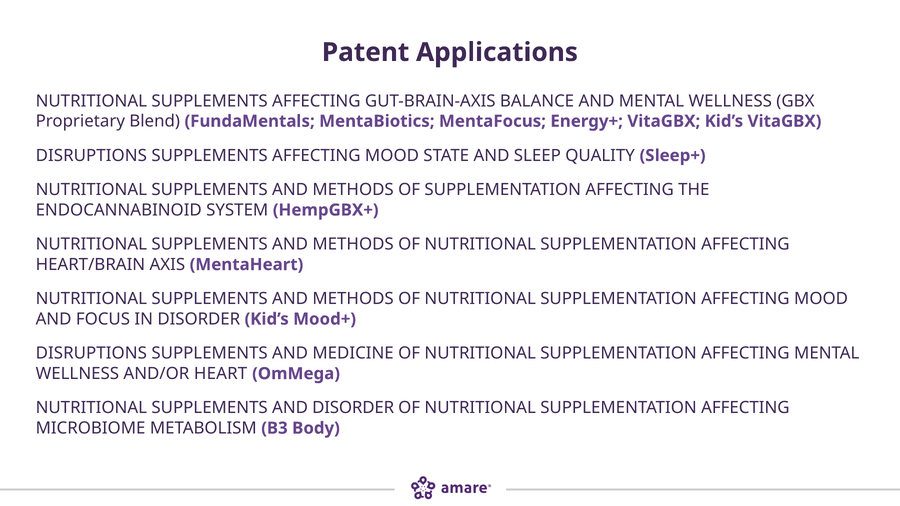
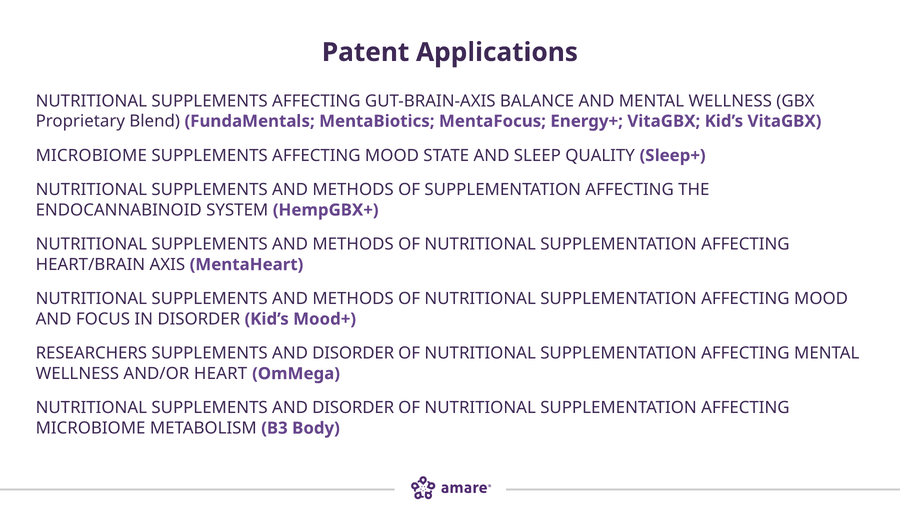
DISRUPTIONS at (91, 156): DISRUPTIONS -> MICROBIOME
DISRUPTIONS at (91, 354): DISRUPTIONS -> RESEARCHERS
MEDICINE at (353, 354): MEDICINE -> DISORDER
